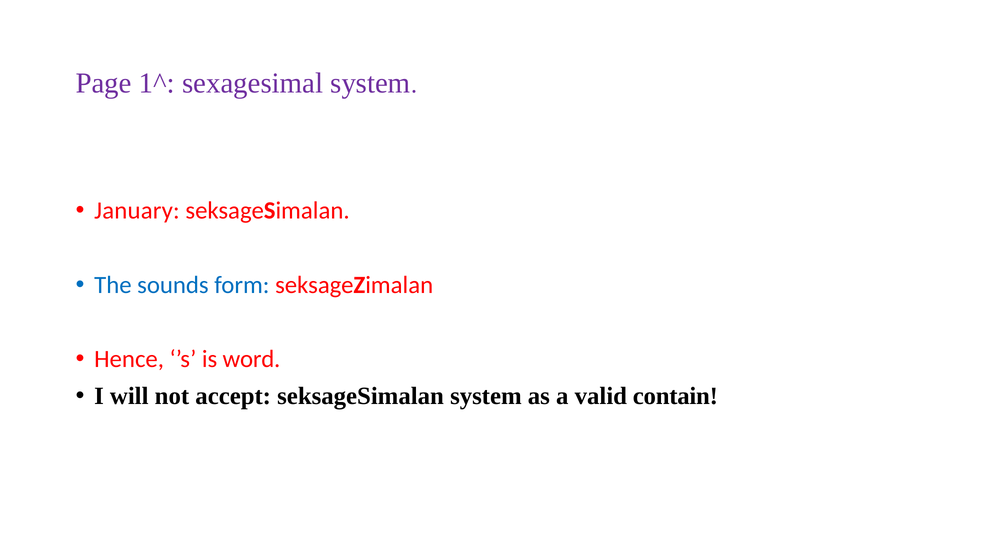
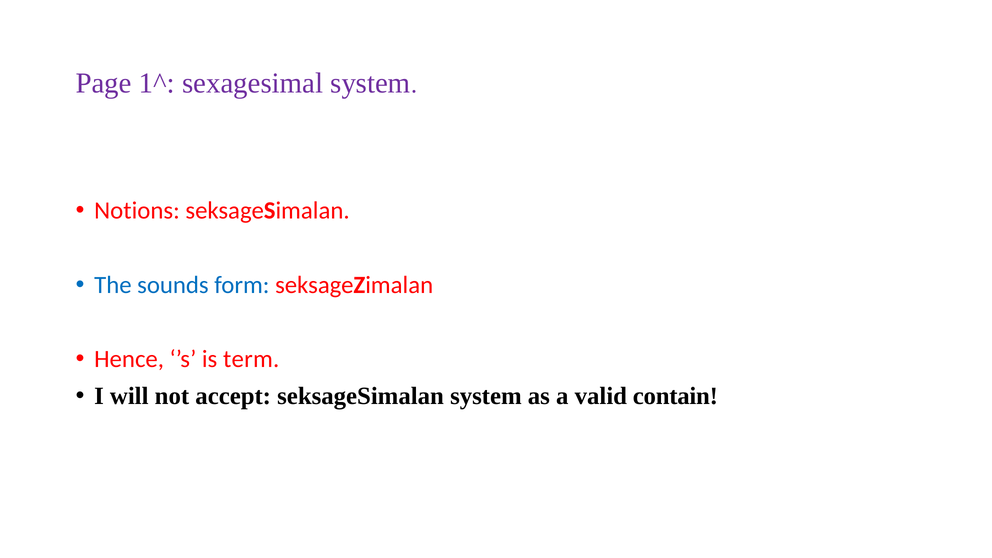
January: January -> Notions
word: word -> term
